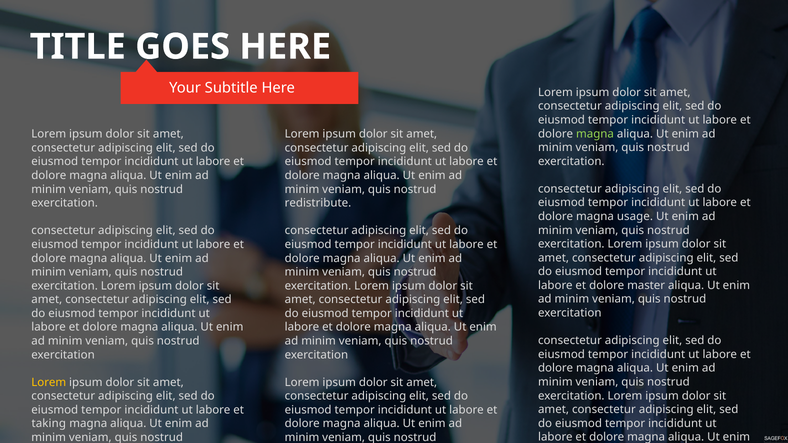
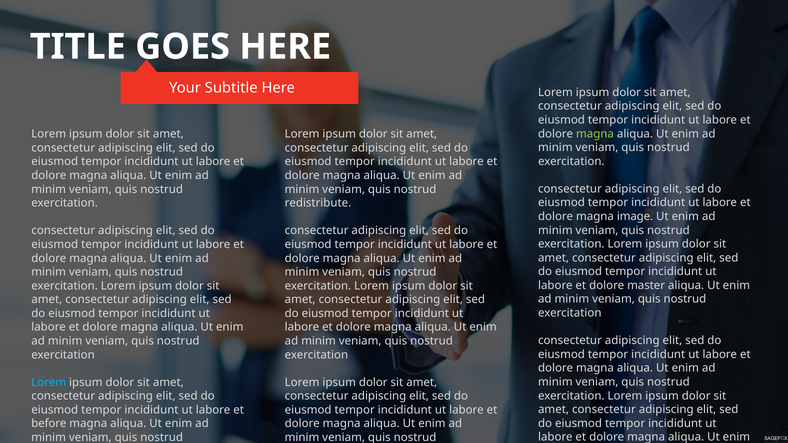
usage: usage -> image
Lorem at (49, 383) colour: yellow -> light blue
taking: taking -> before
